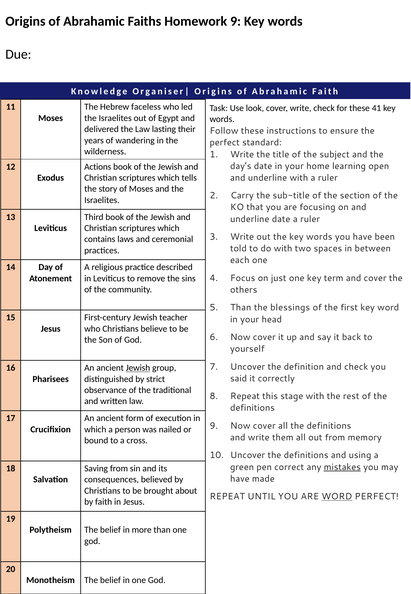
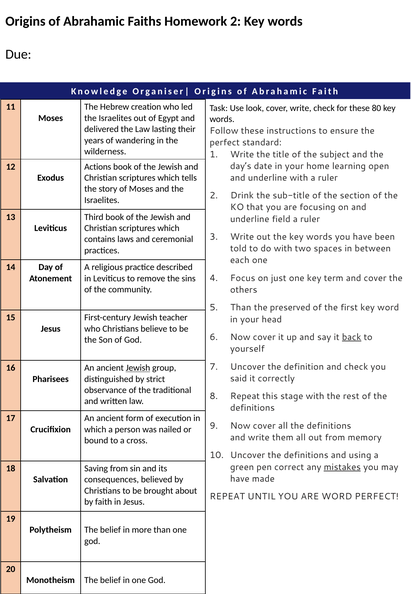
Homework 9: 9 -> 2
faceless: faceless -> creation
41: 41 -> 80
Carry: Carry -> Drink
underline date: date -> field
blessings: blessings -> preserved
back underline: none -> present
WORD at (337, 496) underline: present -> none
